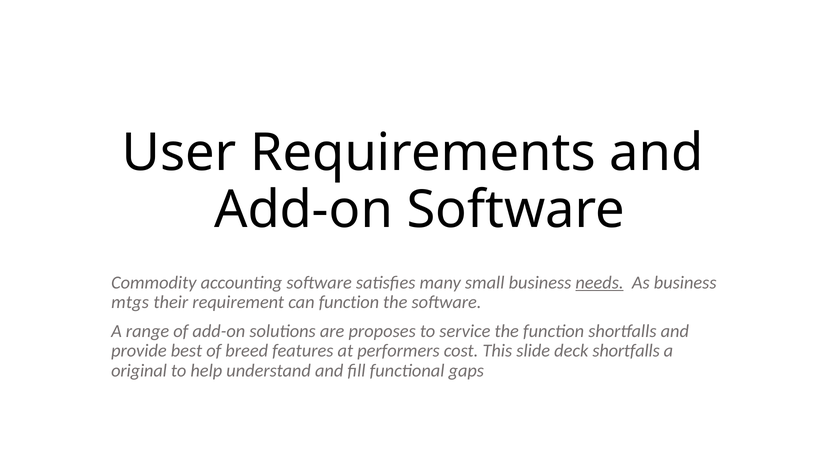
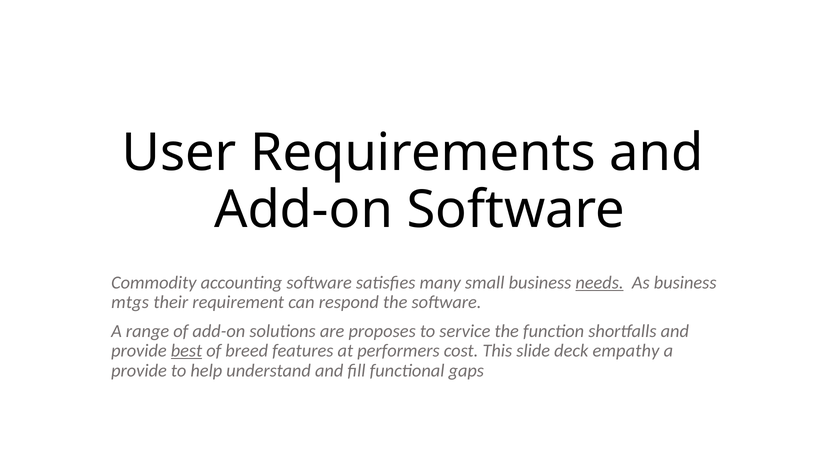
can function: function -> respond
best underline: none -> present
deck shortfalls: shortfalls -> empathy
original at (139, 371): original -> provide
